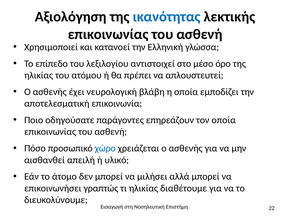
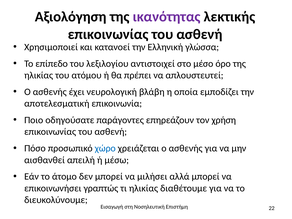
ικανότητας colour: blue -> purple
τον οποία: οποία -> χρήση
υλικό: υλικό -> μέσω
